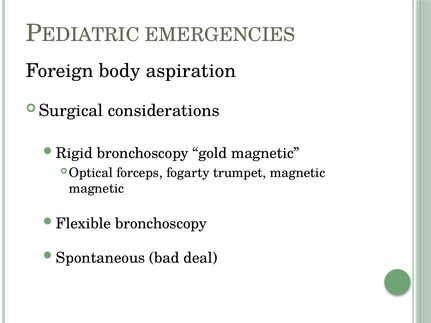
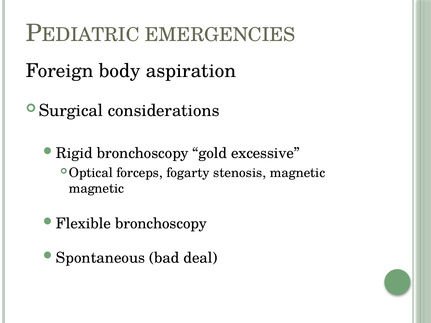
gold magnetic: magnetic -> excessive
trumpet: trumpet -> stenosis
